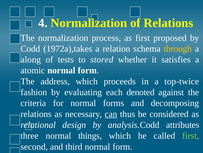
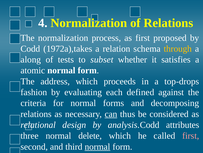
stored: stored -> subset
top-twice: top-twice -> top-drops
denoted: denoted -> defined
things: things -> delete
first at (191, 135) colour: light green -> pink
normal at (97, 146) underline: none -> present
